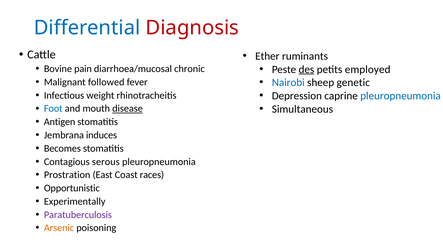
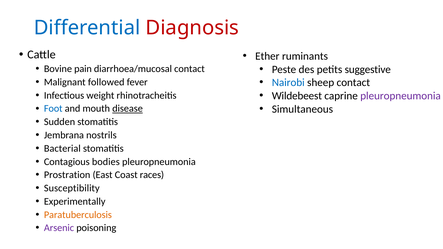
des underline: present -> none
employed: employed -> suggestive
diarrhoea/mucosal chronic: chronic -> contact
sheep genetic: genetic -> contact
Depression: Depression -> Wildebeest
pleuropneumonia at (401, 96) colour: blue -> purple
Antigen: Antigen -> Sudden
induces: induces -> nostrils
Becomes: Becomes -> Bacterial
serous: serous -> bodies
Opportunistic: Opportunistic -> Susceptibility
Paratuberculosis colour: purple -> orange
Arsenic colour: orange -> purple
